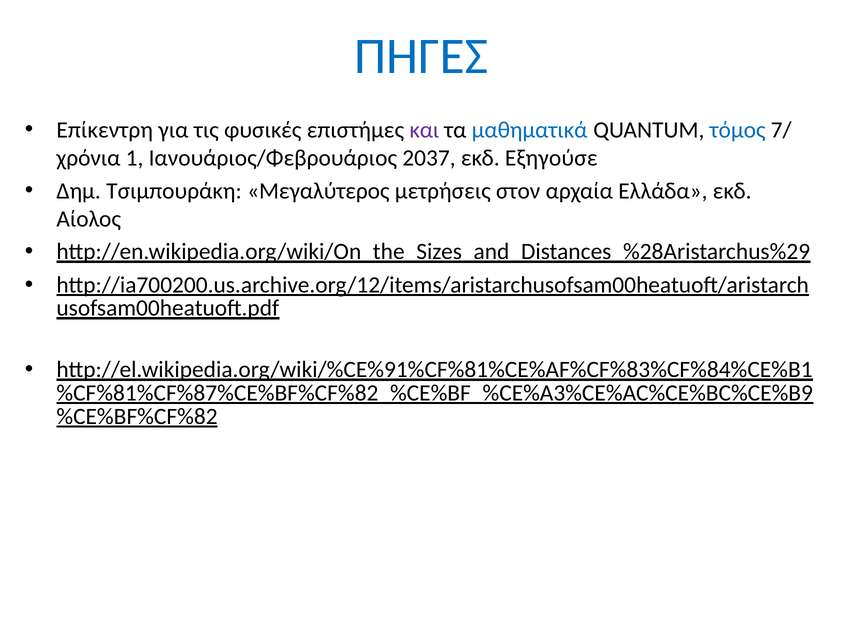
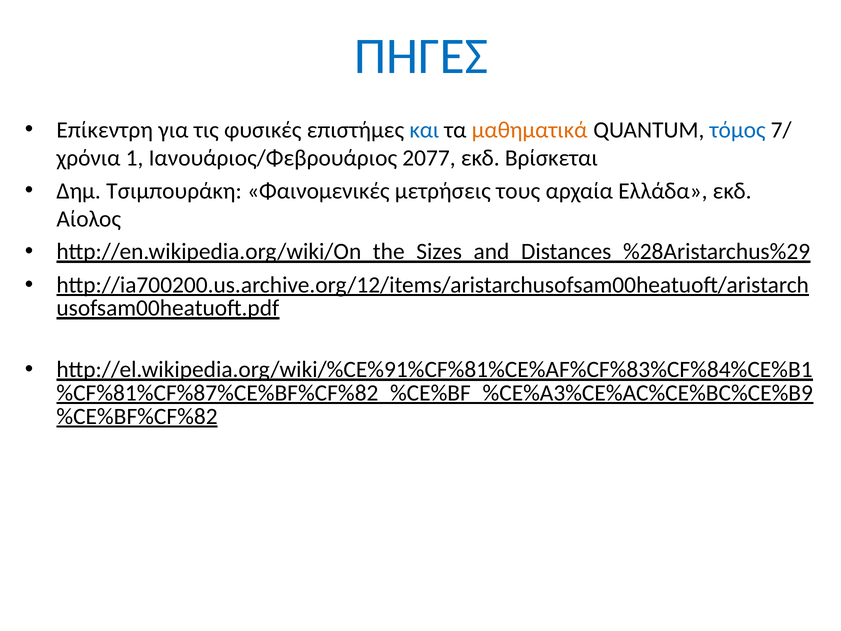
και colour: purple -> blue
μαθηματικά colour: blue -> orange
2037: 2037 -> 2077
Εξηγούσε: Εξηγούσε -> Βρίσκεται
Μεγαλύτερος: Μεγαλύτερος -> Φαινομενικές
στον: στον -> τους
